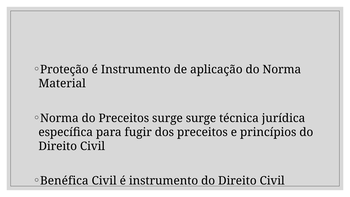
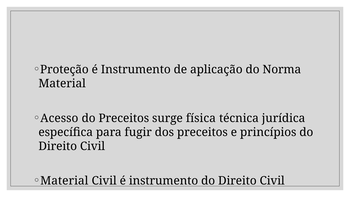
Norma at (59, 118): Norma -> Acesso
surge surge: surge -> física
Benéfica at (64, 181): Benéfica -> Material
